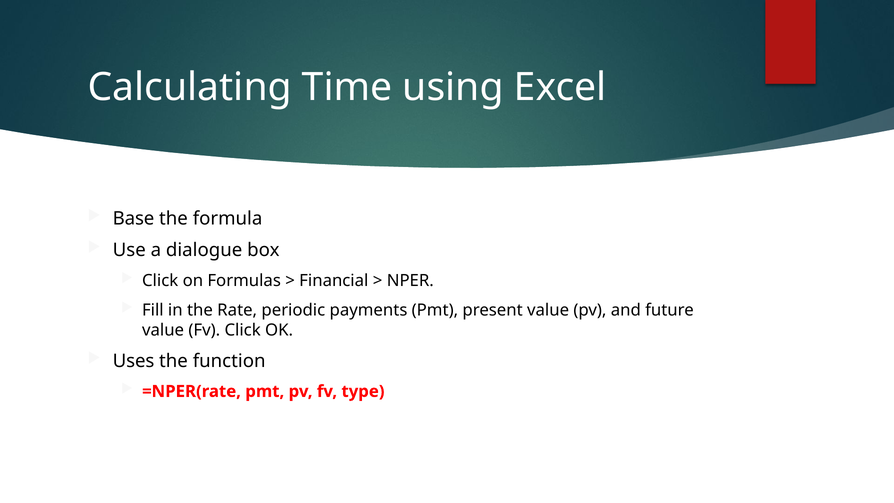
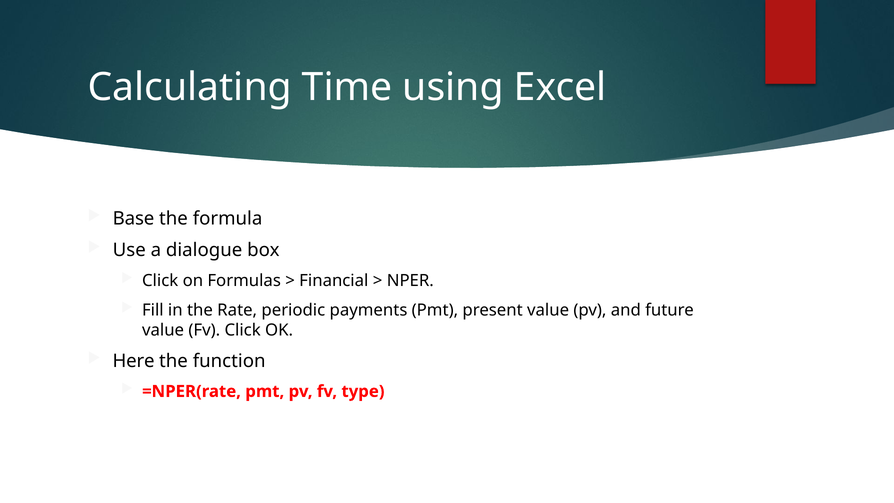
Uses: Uses -> Here
